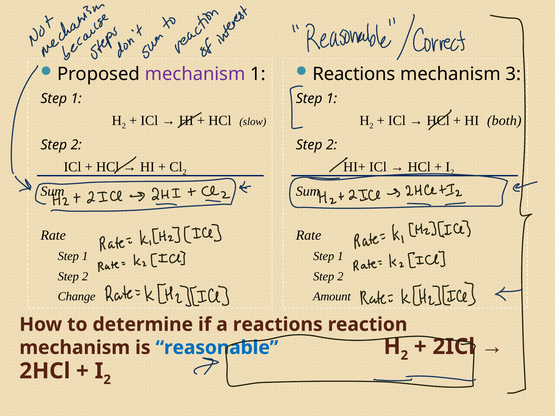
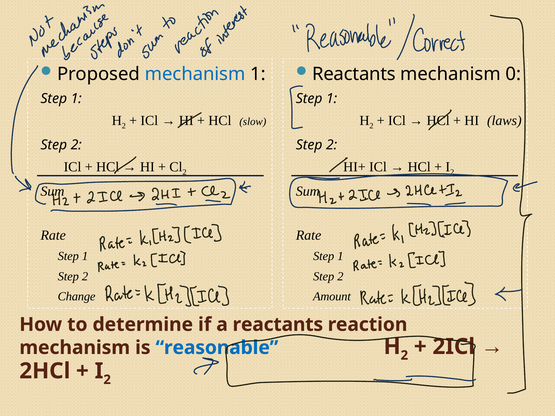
mechanism at (195, 74) colour: purple -> blue
Reactions at (354, 74): Reactions -> Reactants
3: 3 -> 0
both: both -> laws
a reactions: reactions -> reactants
